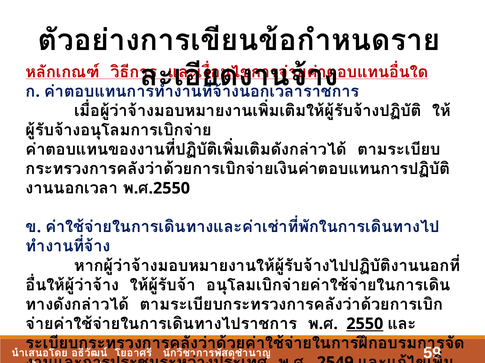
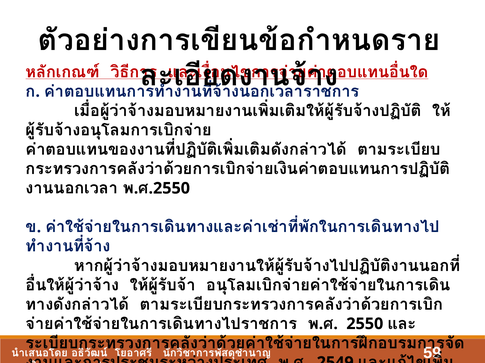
2550 underline: present -> none
